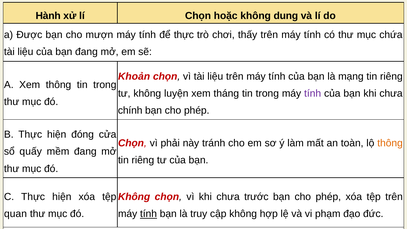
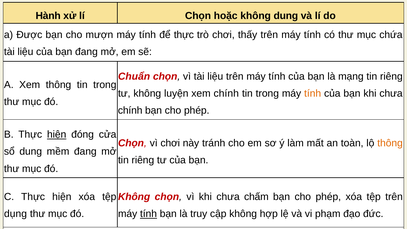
Khoản: Khoản -> Chuẩn
xem tháng: tháng -> chính
tính at (313, 93) colour: purple -> orange
hiện at (57, 135) underline: none -> present
vì phải: phải -> chơi
sổ quấy: quấy -> dung
trước: trước -> chấm
quan at (16, 214): quan -> dụng
